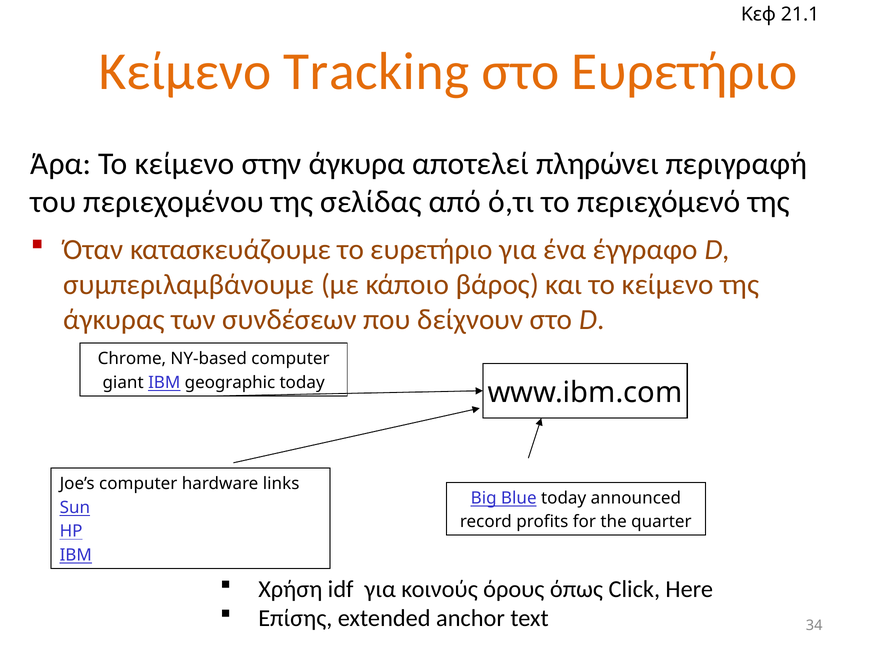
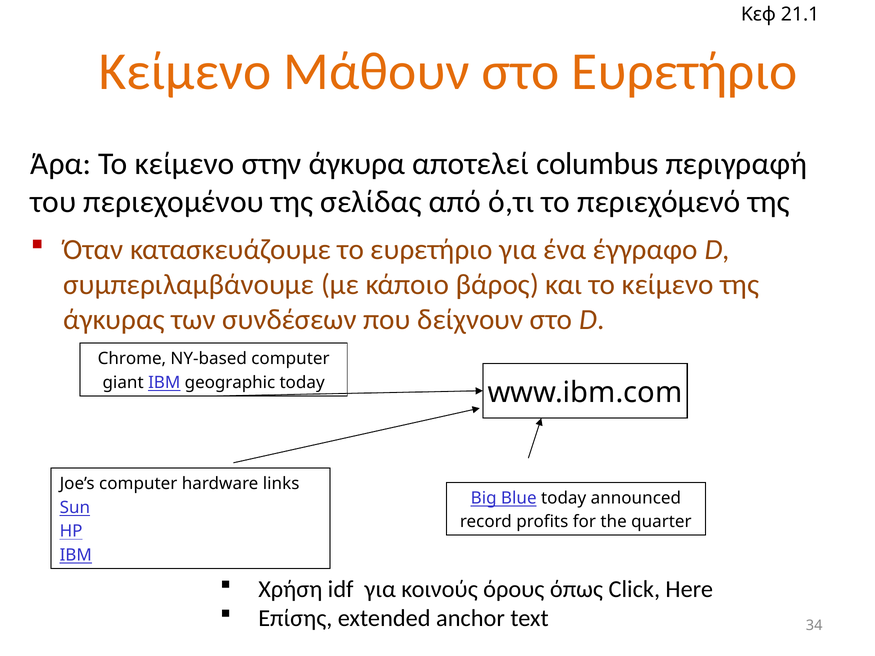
Tracking: Tracking -> Μάθουν
πληρώνει: πληρώνει -> columbus
